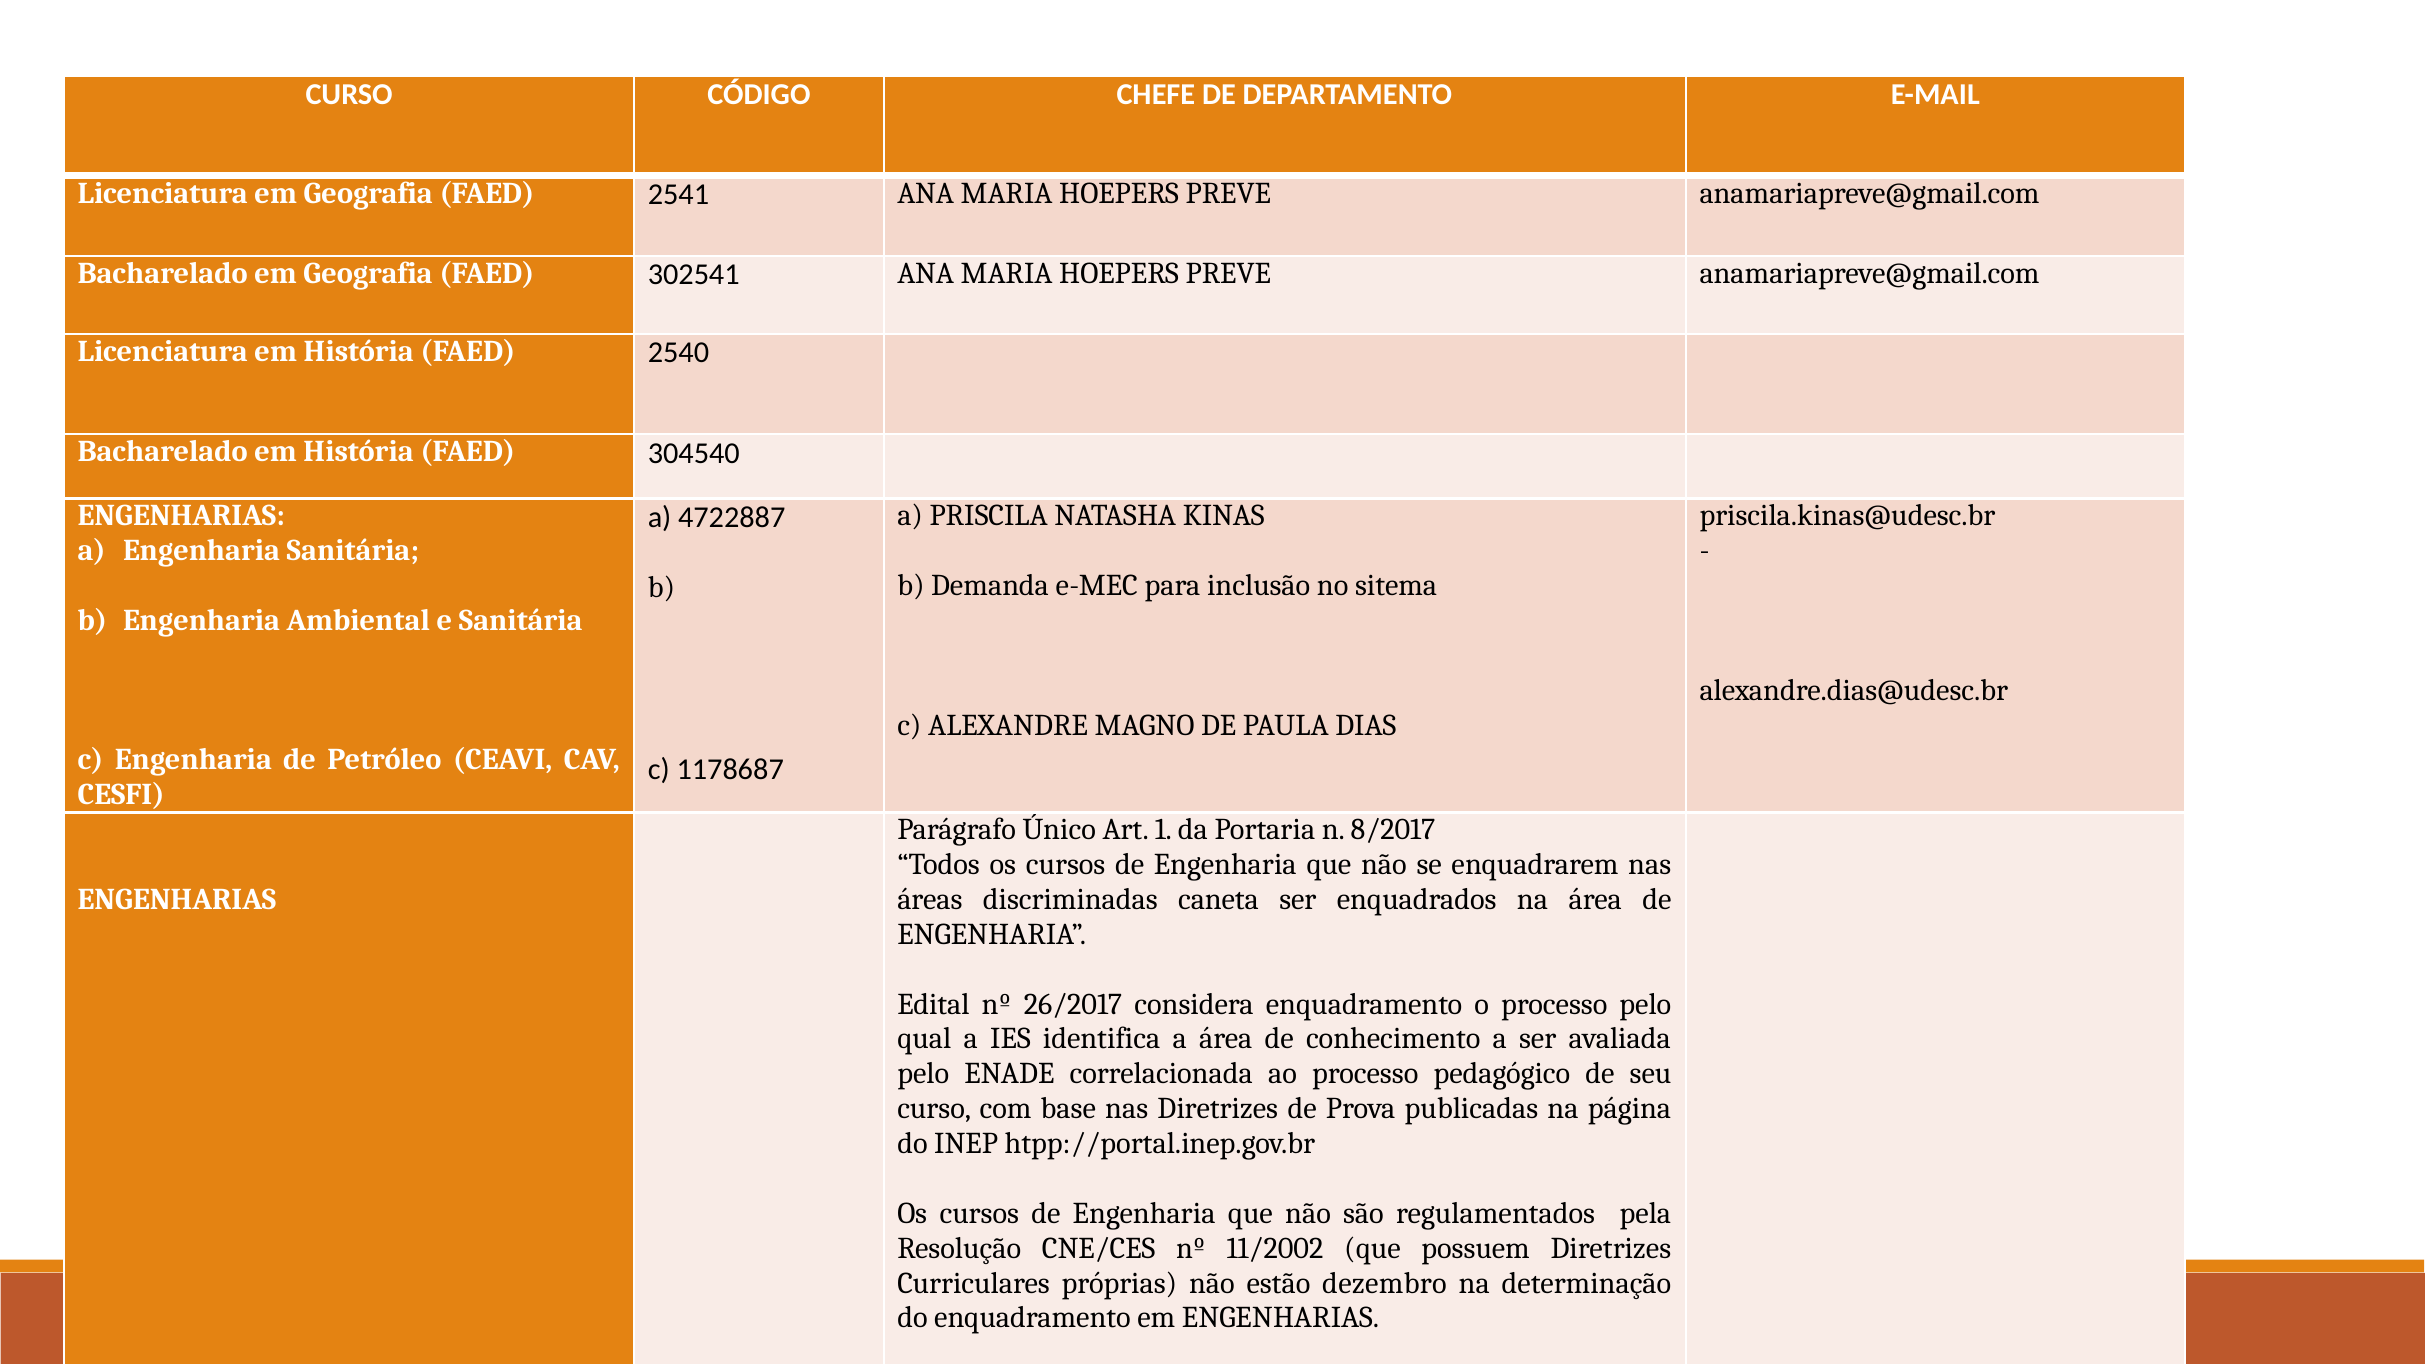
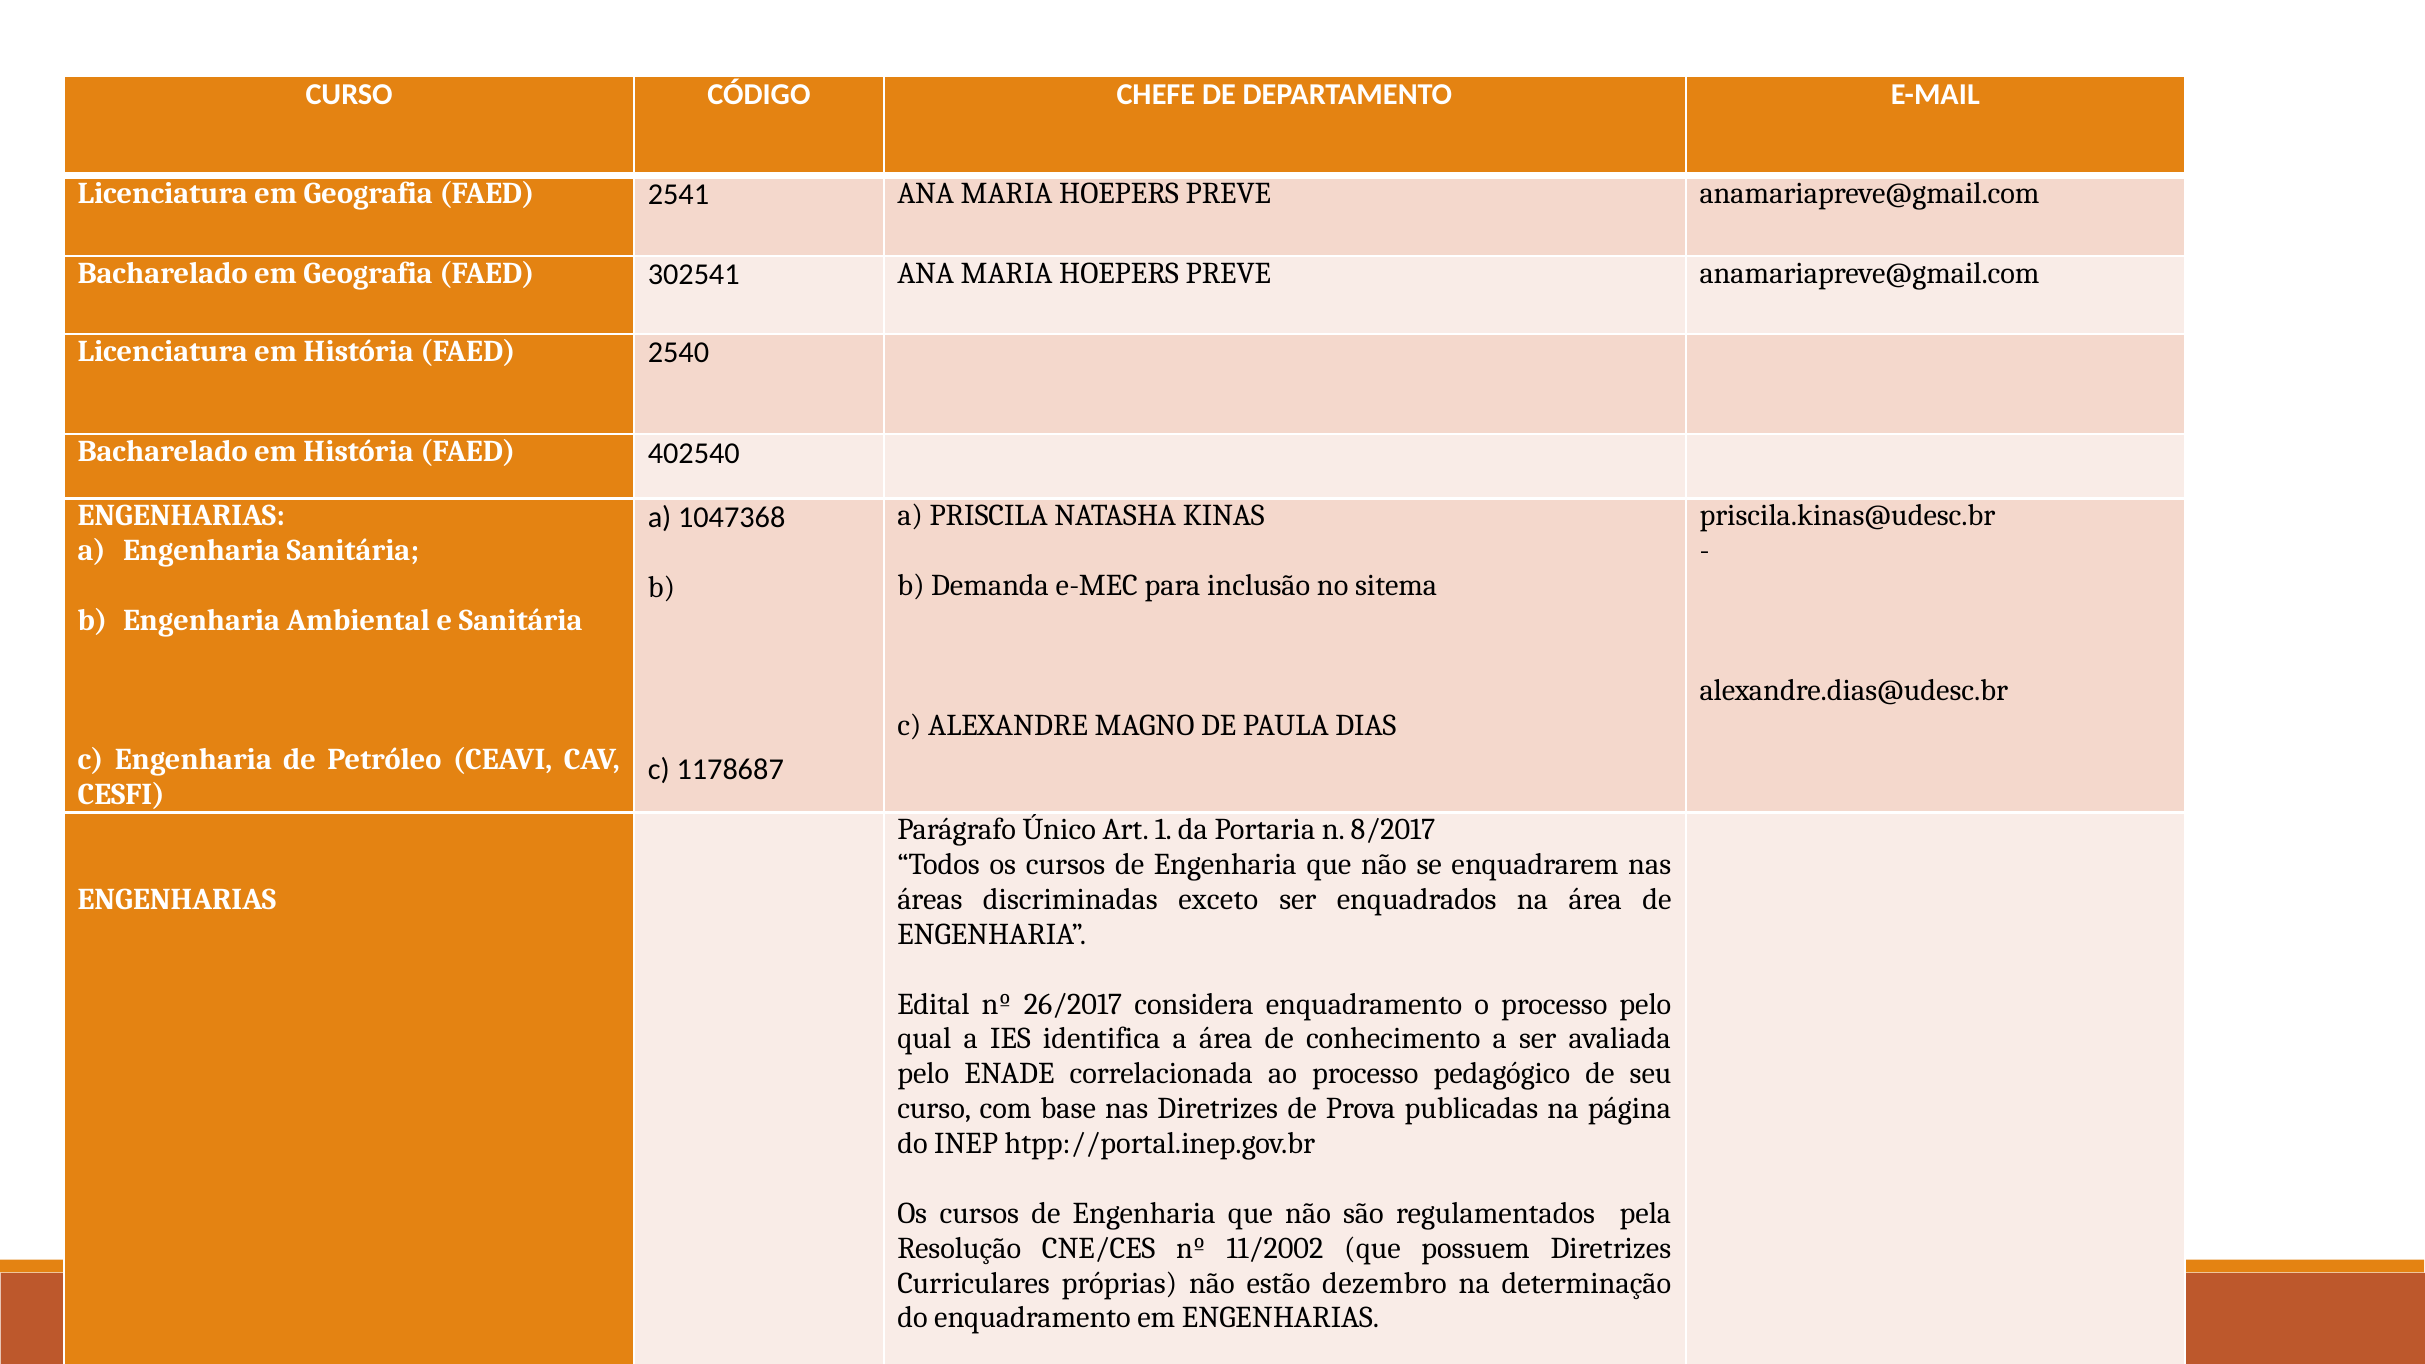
304540: 304540 -> 402540
4722887: 4722887 -> 1047368
caneta: caneta -> exceto
